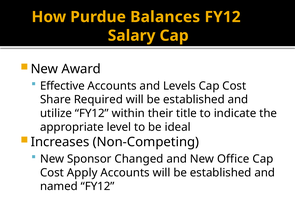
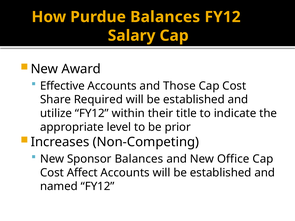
Levels: Levels -> Those
ideal: ideal -> prior
Sponsor Changed: Changed -> Balances
Apply: Apply -> Affect
